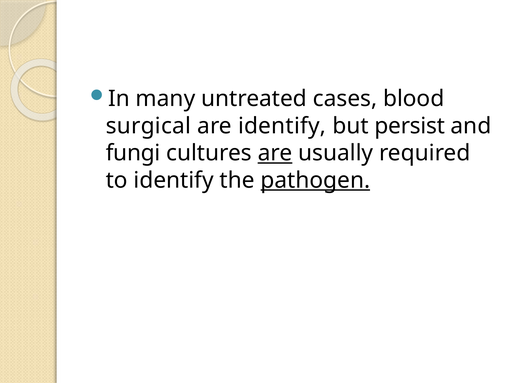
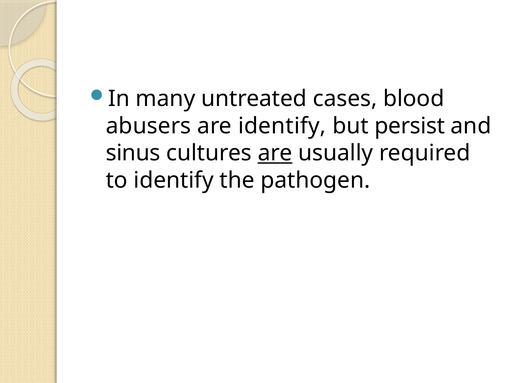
surgical: surgical -> abusers
fungi: fungi -> sinus
pathogen underline: present -> none
